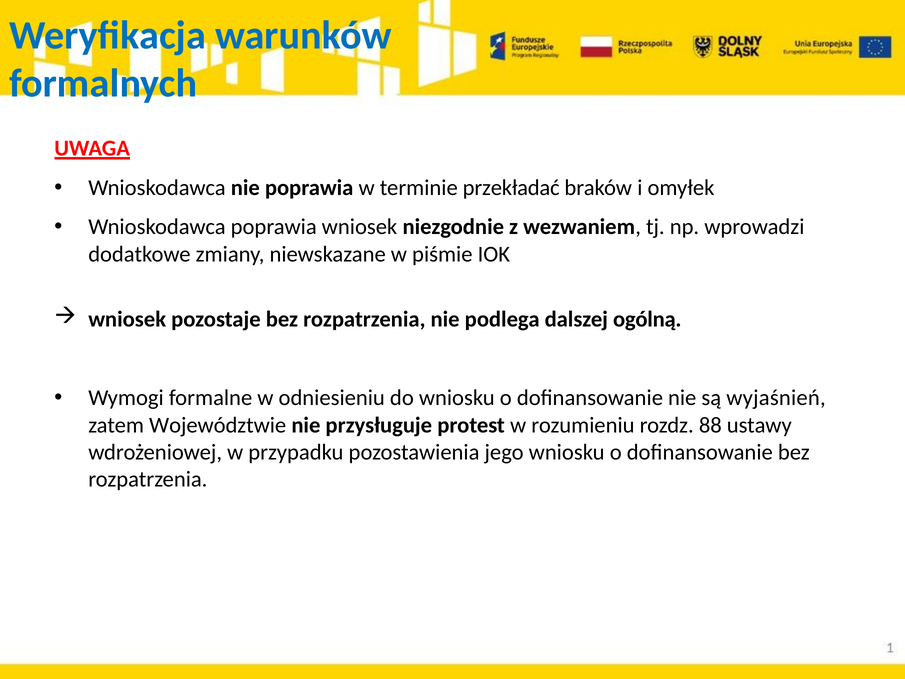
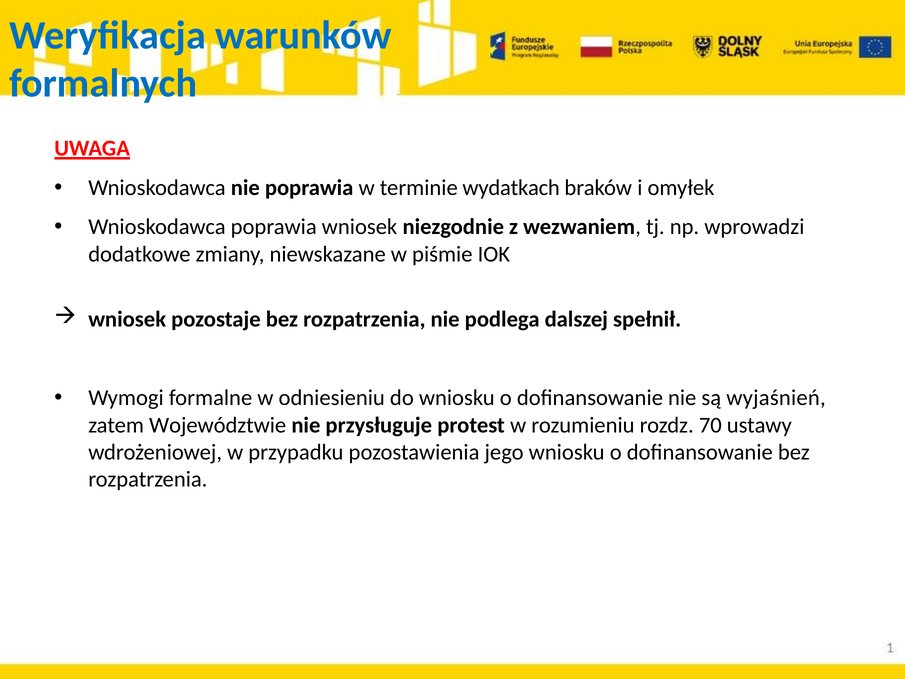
przekładać: przekładać -> wydatkach
ogólną: ogólną -> spełnił
88: 88 -> 70
